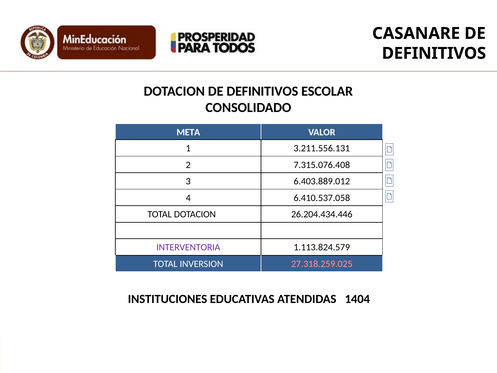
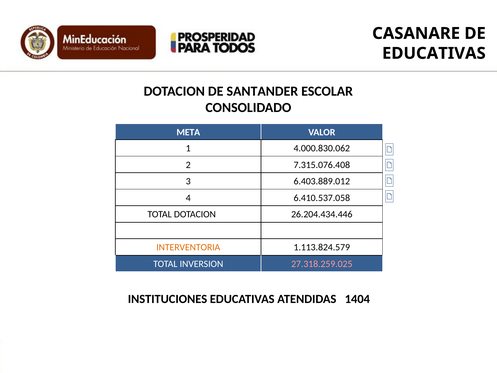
DEFINITIVOS at (434, 53): DEFINITIVOS -> EDUCATIVAS
DOTACION DE DEFINITIVOS: DEFINITIVOS -> SANTANDER
3.211.556.131: 3.211.556.131 -> 4.000.830.062
INTERVENTORIA colour: purple -> orange
